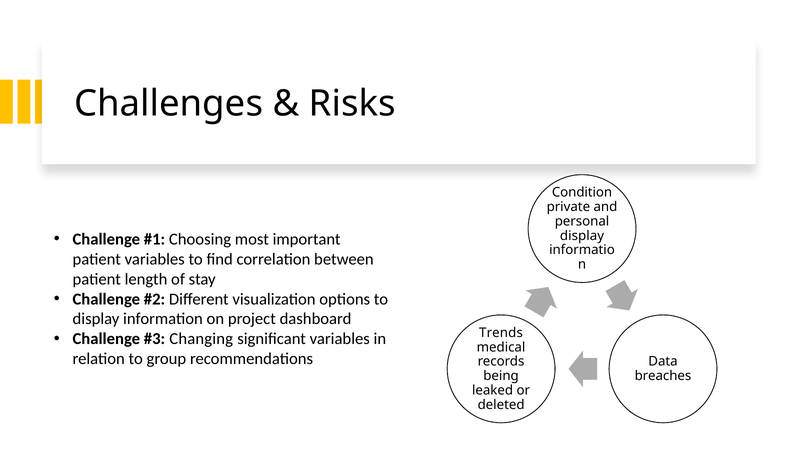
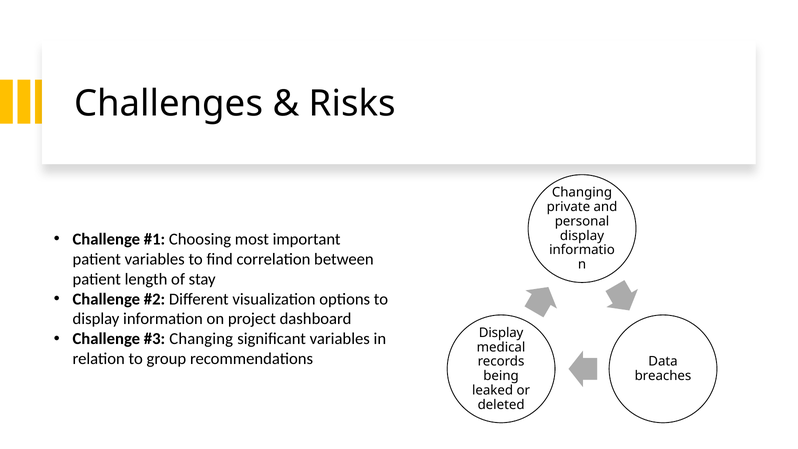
Condition at (582, 193): Condition -> Changing
Trends at (501, 333): Trends -> Display
